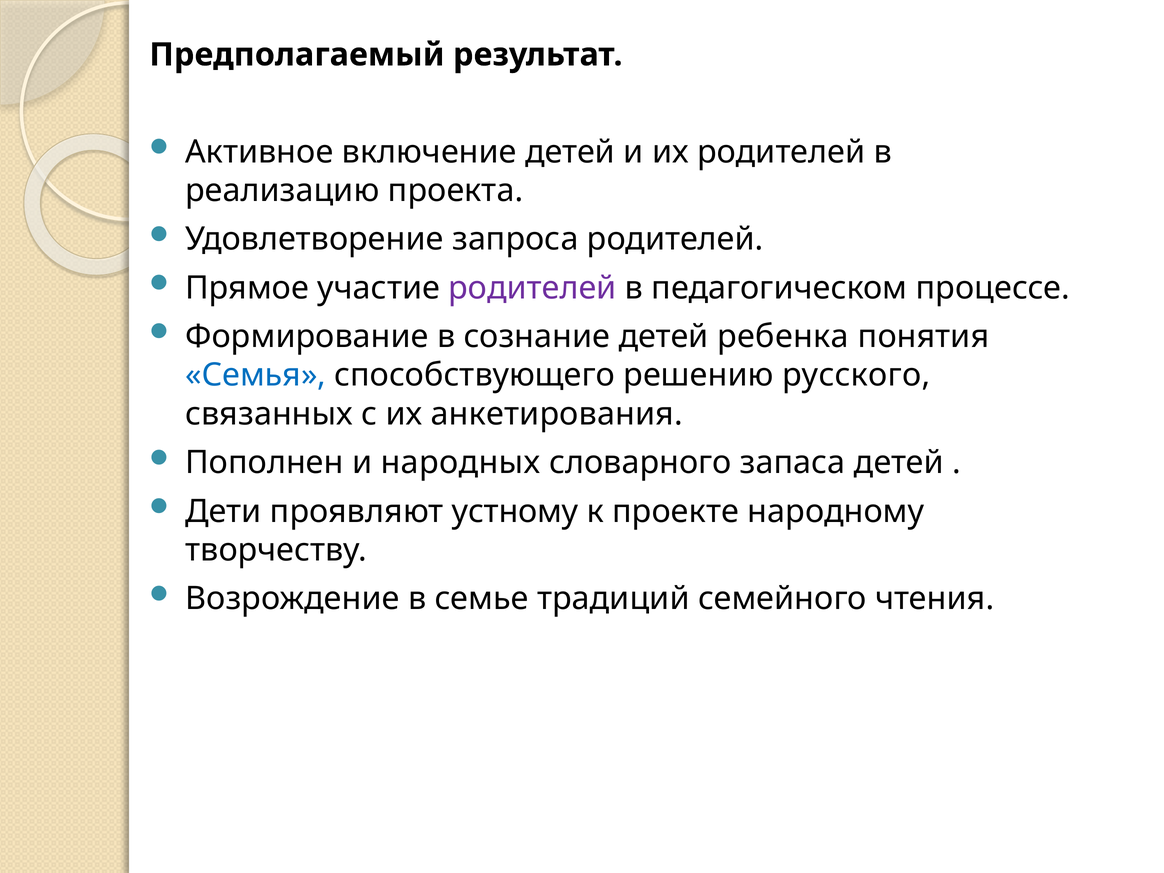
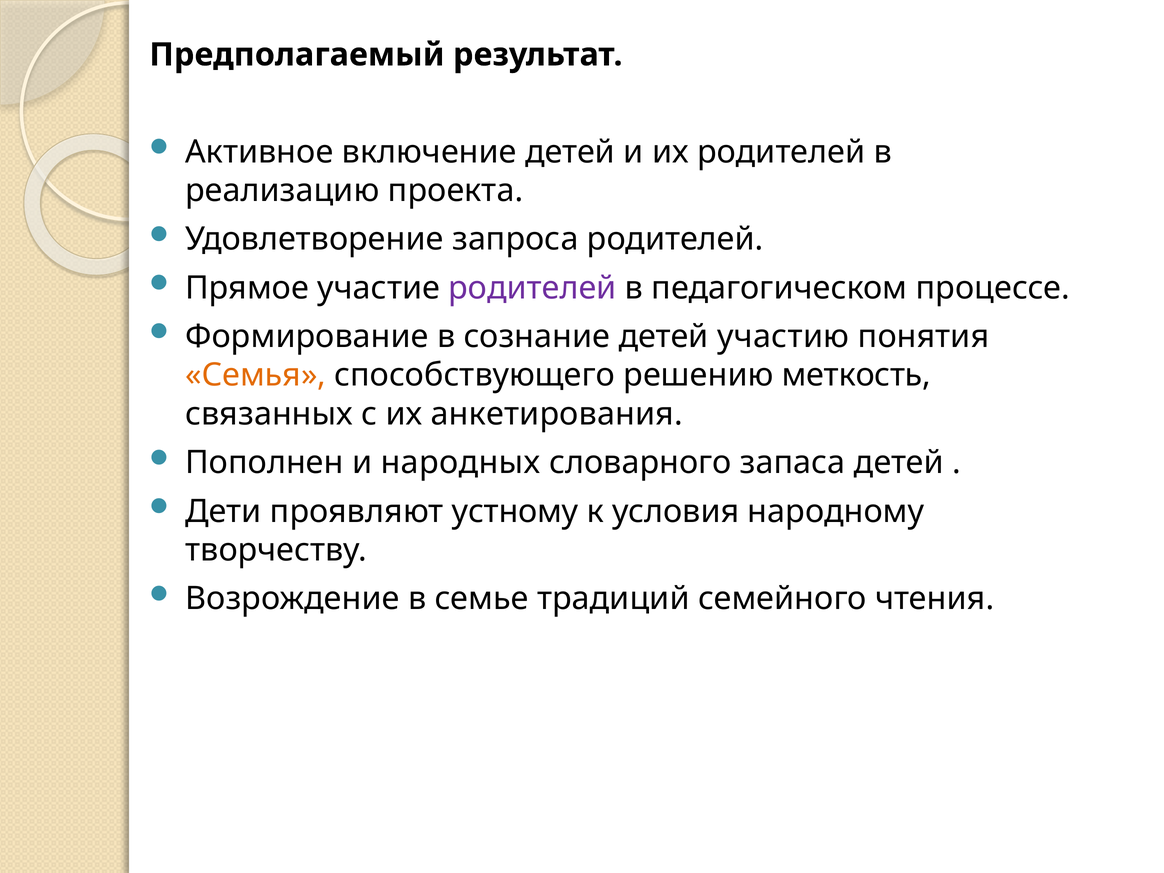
ребенка: ребенка -> участию
Семья colour: blue -> orange
русского: русского -> меткость
проекте: проекте -> условия
